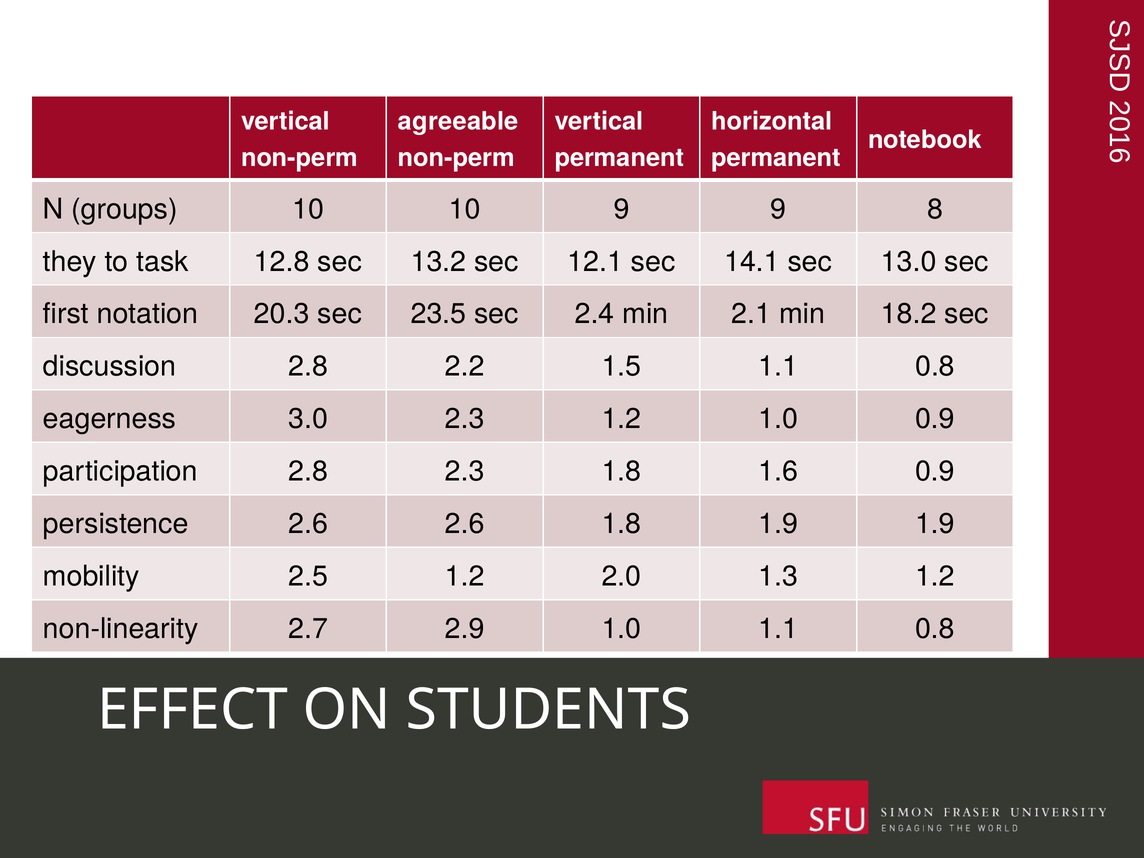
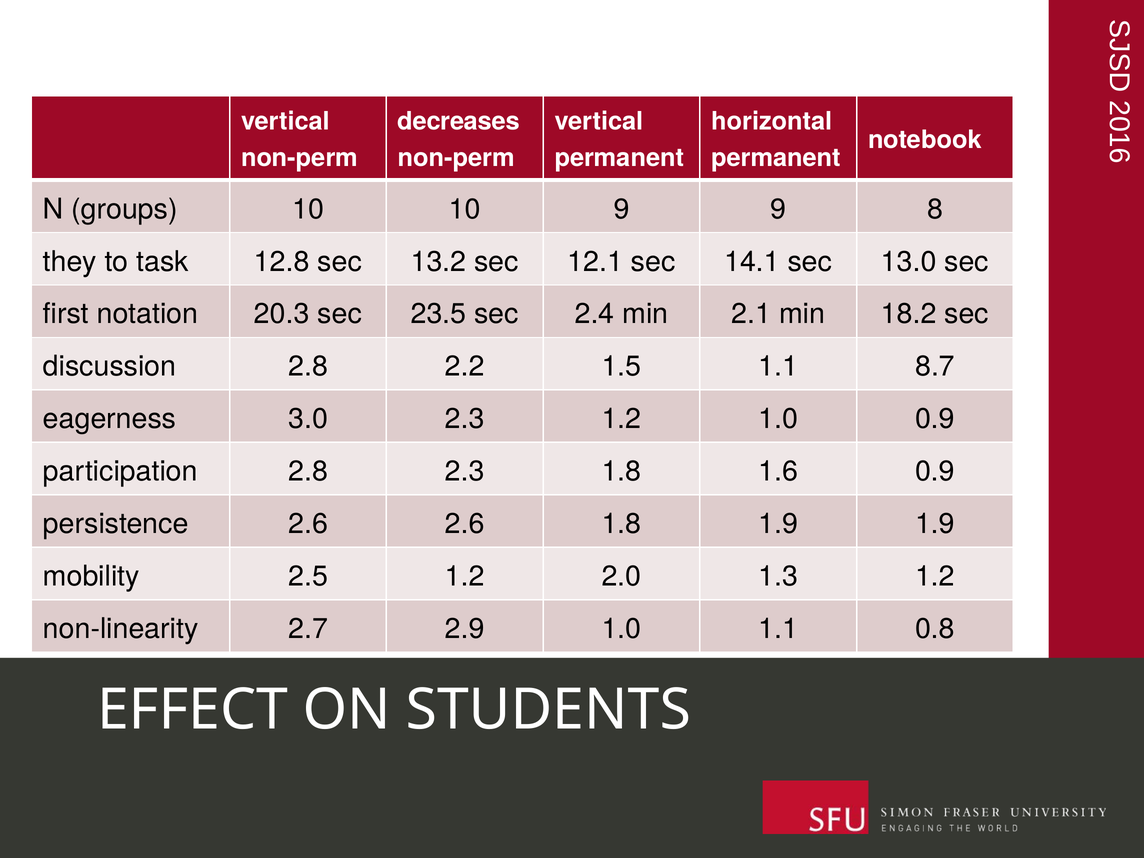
agreeable: agreeable -> decreases
1.5 1.1 0.8: 0.8 -> 8.7
